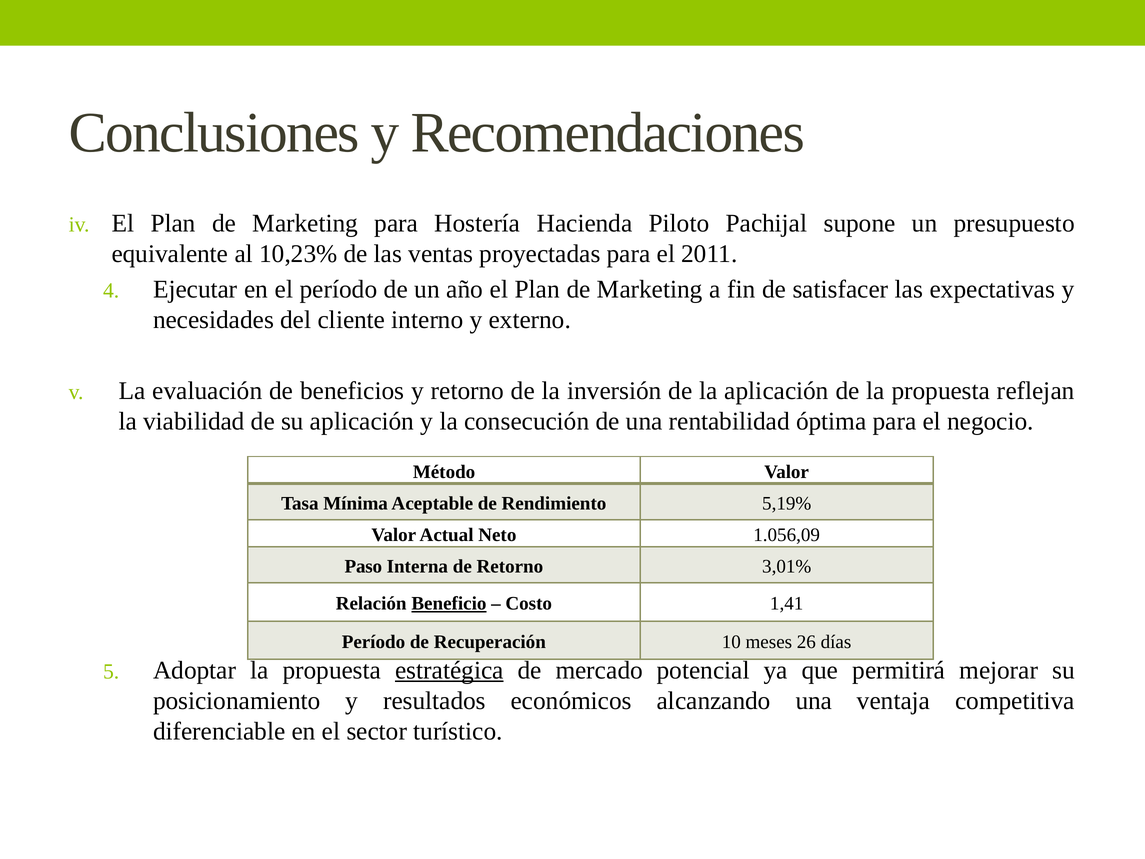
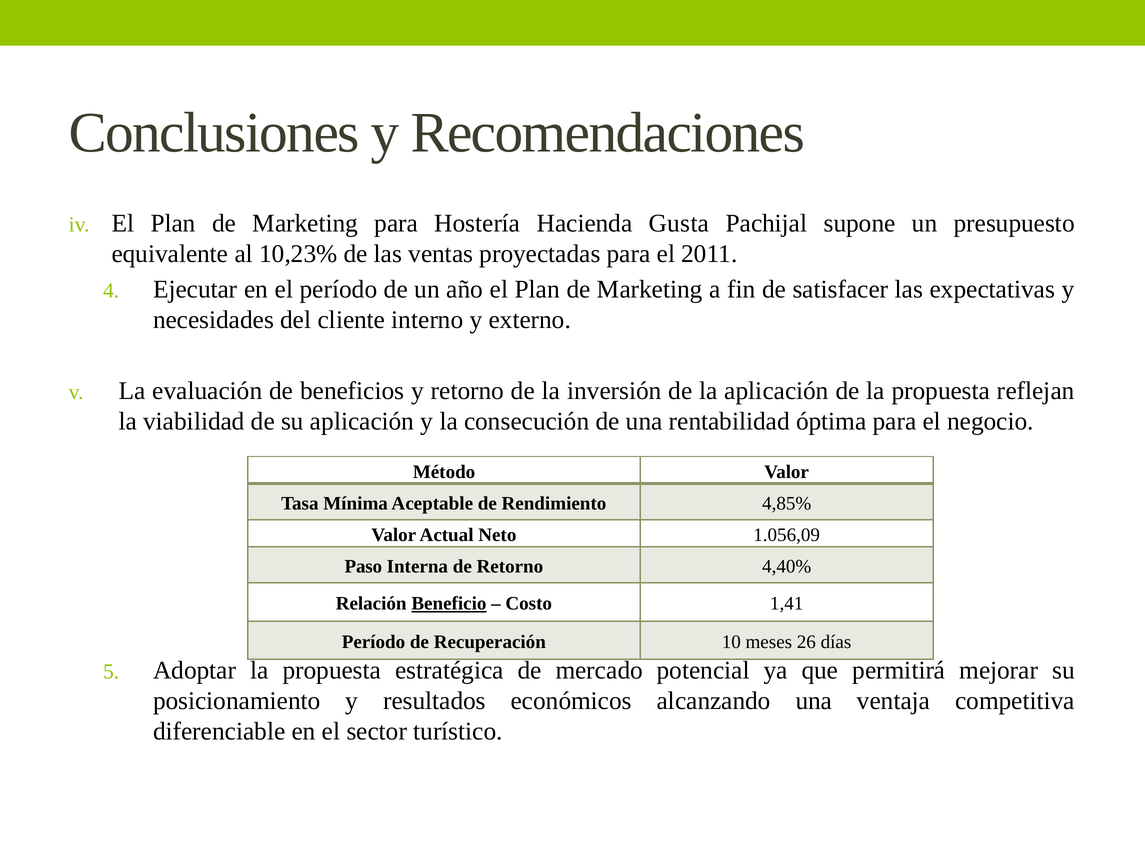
Piloto: Piloto -> Gusta
5,19%: 5,19% -> 4,85%
3,01%: 3,01% -> 4,40%
estratégica underline: present -> none
